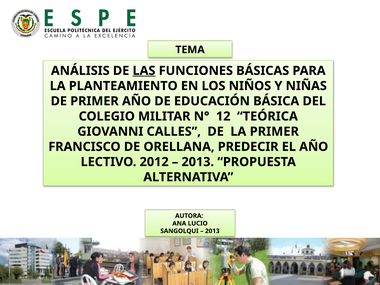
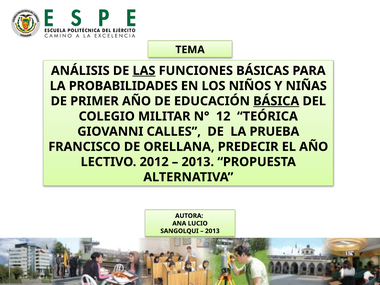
PLANTEAMIENTO: PLANTEAMIENTO -> PROBABILIDADES
BÁSICA underline: none -> present
LA PRIMER: PRIMER -> PRUEBA
